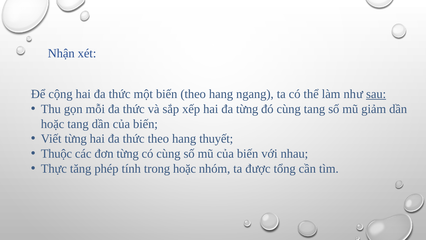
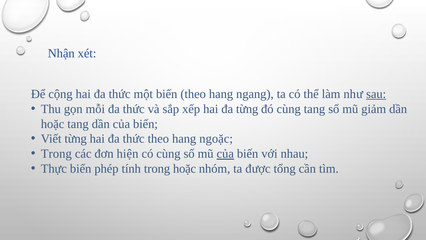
thuyết: thuyết -> ngoặc
Thuộc at (56, 154): Thuộc -> Trong
đơn từng: từng -> hiện
của at (225, 154) underline: none -> present
Thực tăng: tăng -> biến
